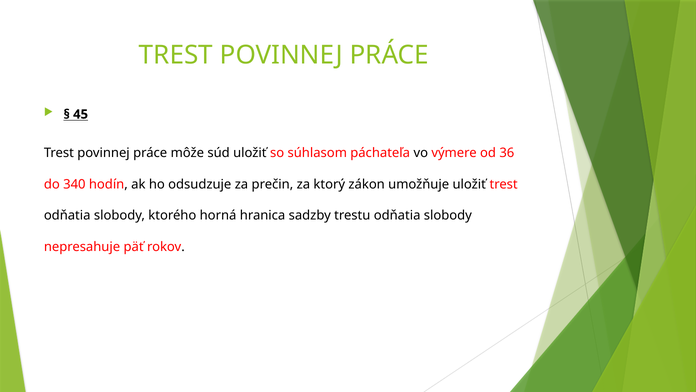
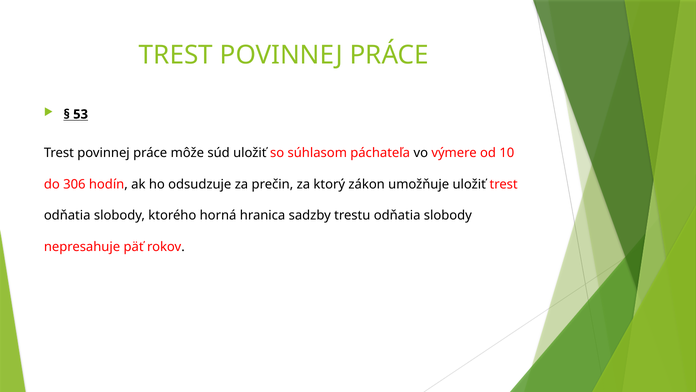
45: 45 -> 53
36: 36 -> 10
340: 340 -> 306
